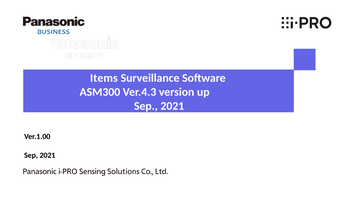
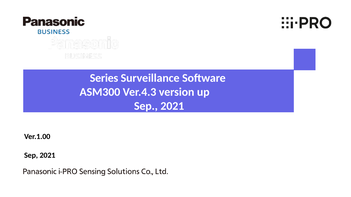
Items: Items -> Series
